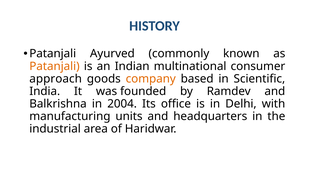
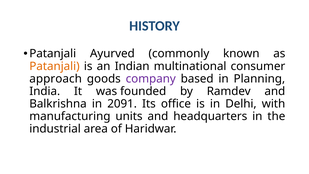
company colour: orange -> purple
Scientific: Scientific -> Planning
2004: 2004 -> 2091
